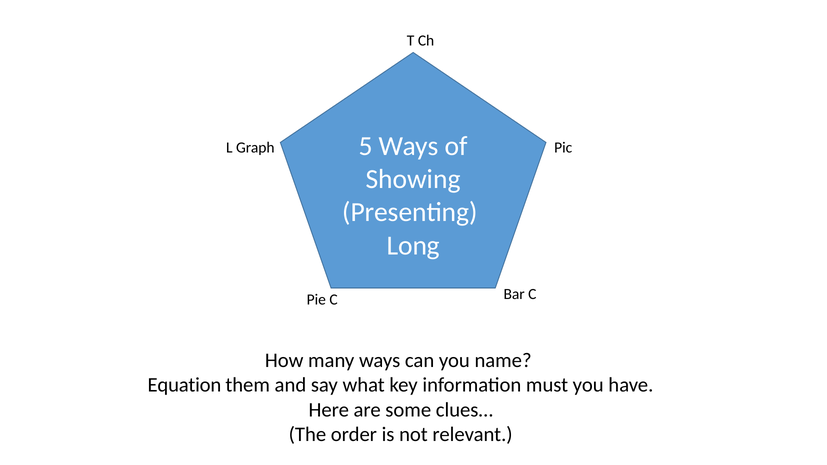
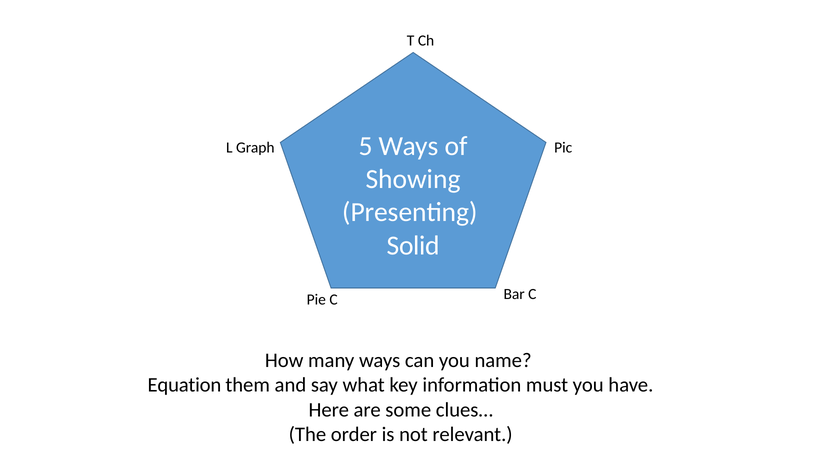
Long: Long -> Solid
